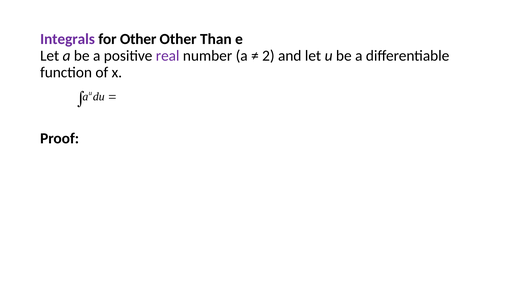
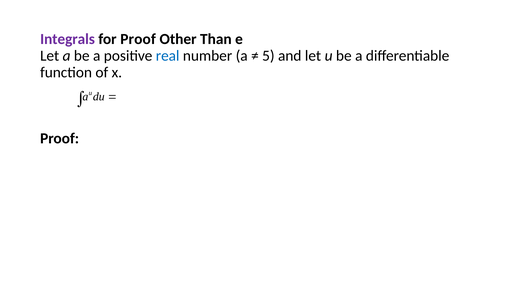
for Other: Other -> Proof
real colour: purple -> blue
2: 2 -> 5
